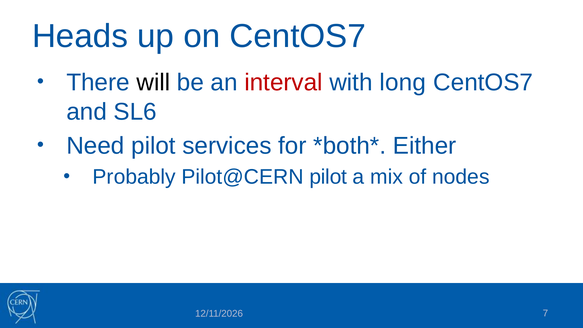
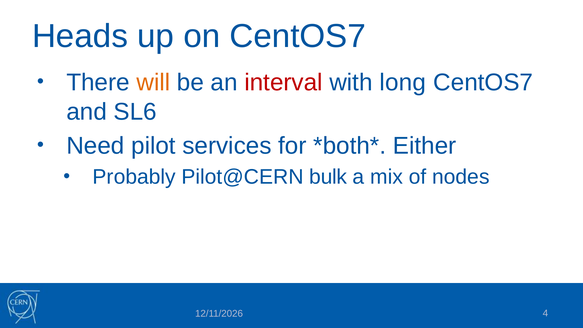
will colour: black -> orange
Pilot@CERN pilot: pilot -> bulk
7: 7 -> 4
